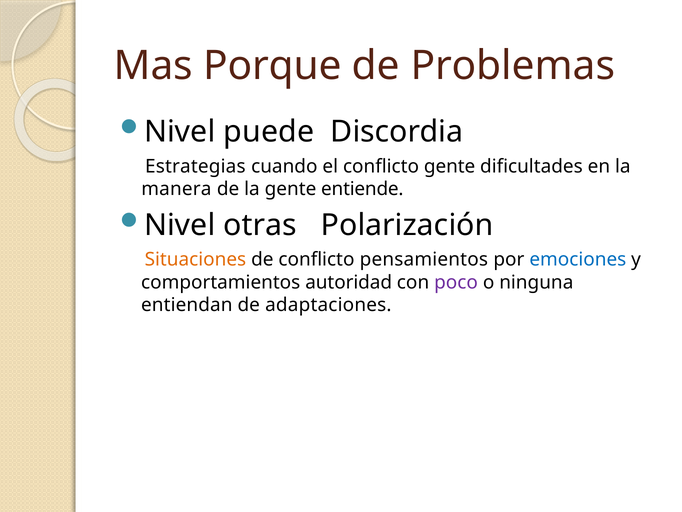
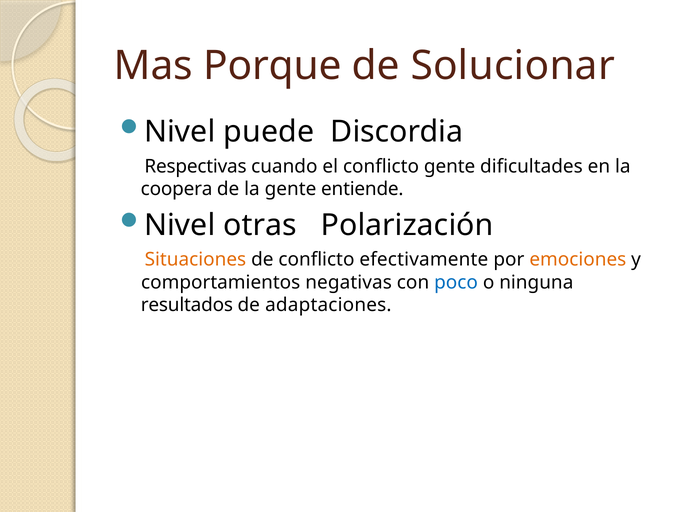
Problemas: Problemas -> Solucionar
Estrategias: Estrategias -> Respectivas
manera: manera -> coopera
pensamientos: pensamientos -> efectivamente
emociones colour: blue -> orange
autoridad: autoridad -> negativas
poco colour: purple -> blue
entiendan: entiendan -> resultados
